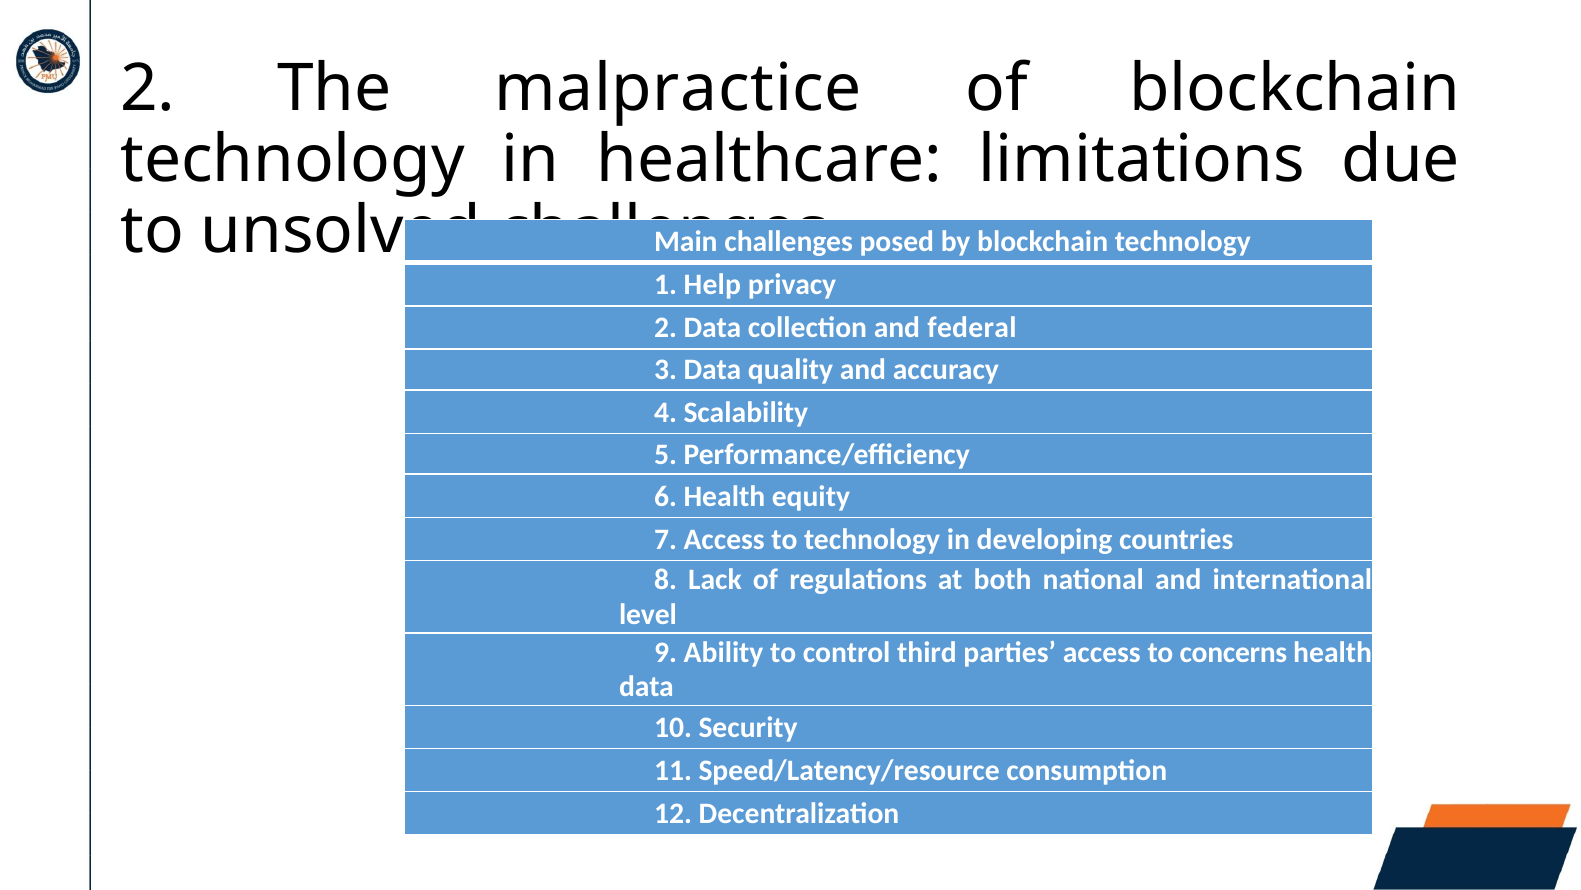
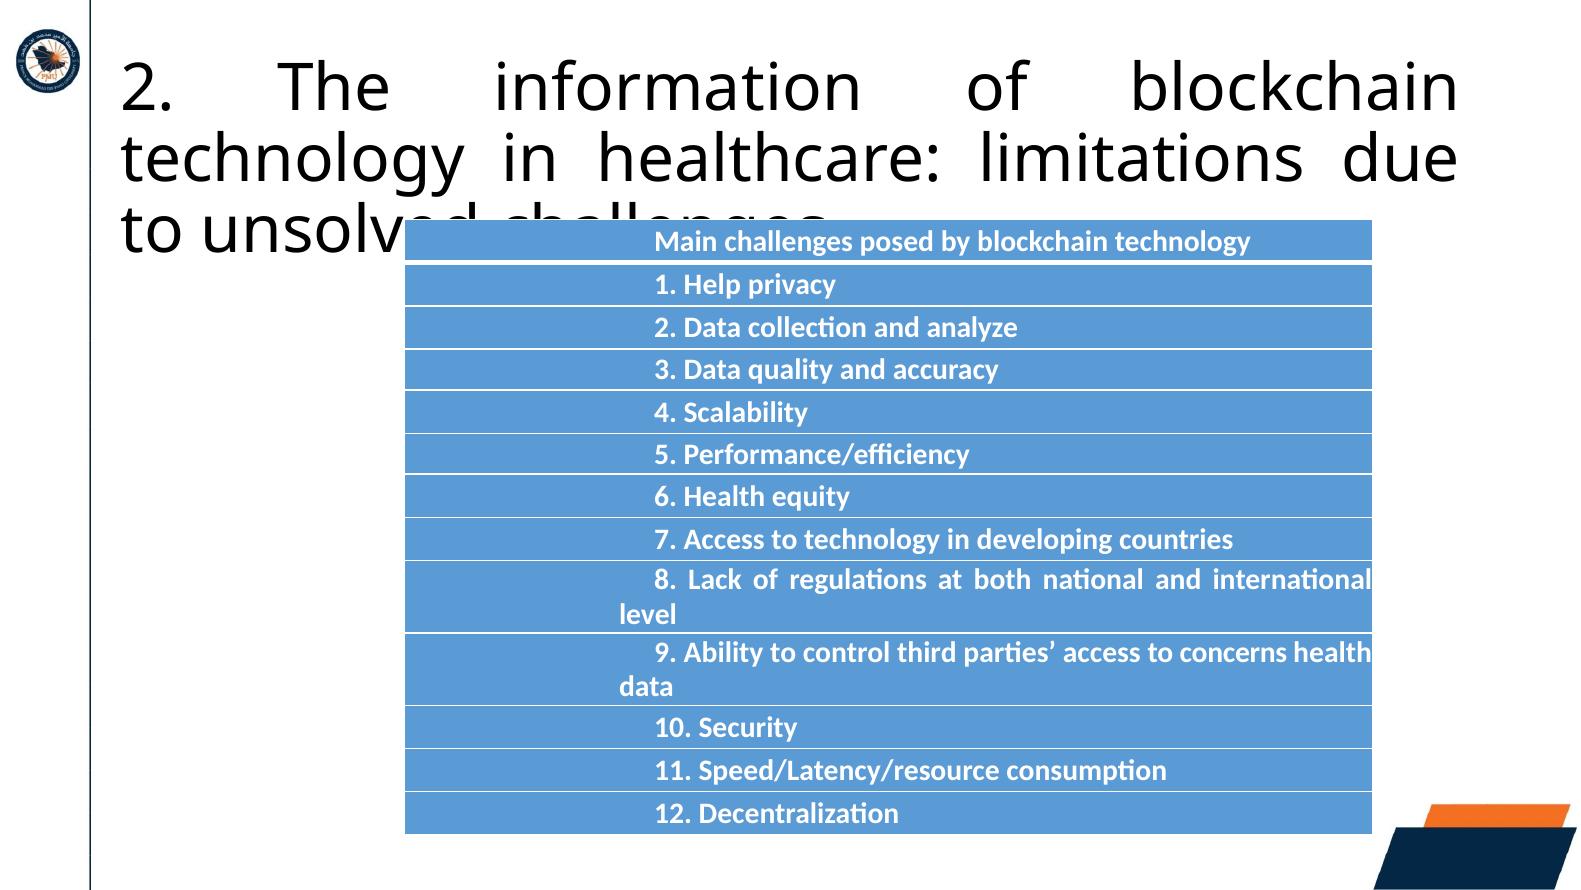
malpractice: malpractice -> information
federal: federal -> analyze
